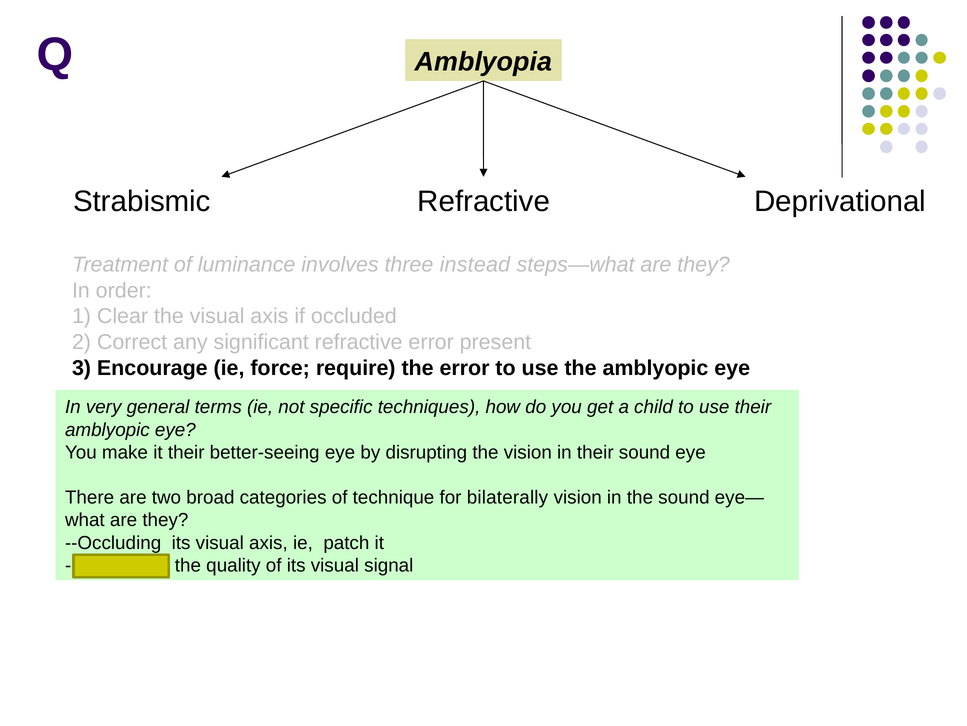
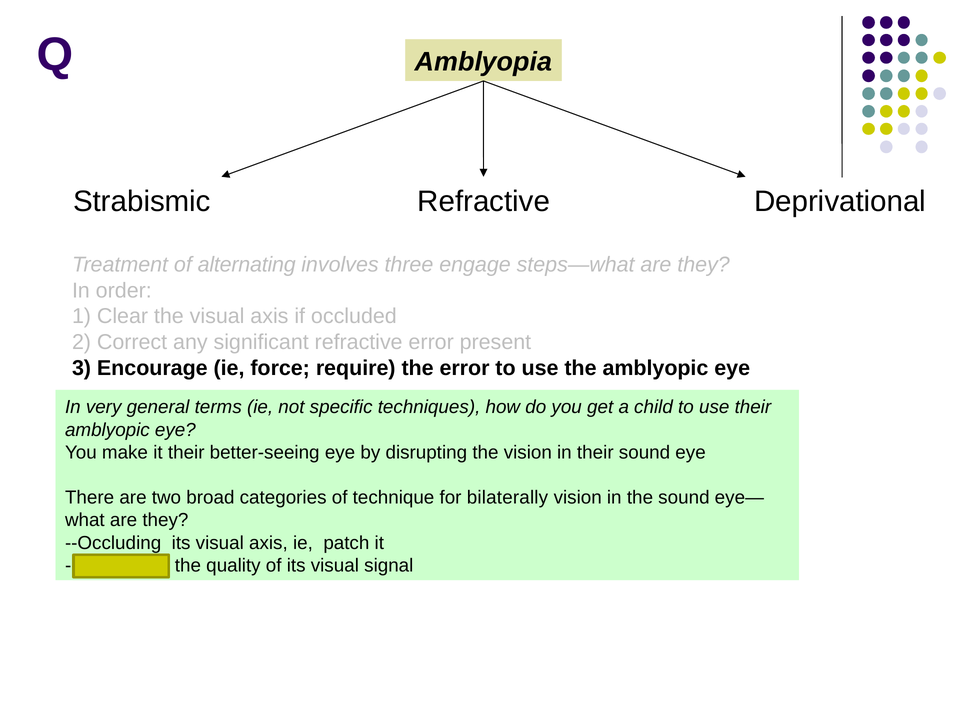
luminance: luminance -> alternating
instead: instead -> engage
